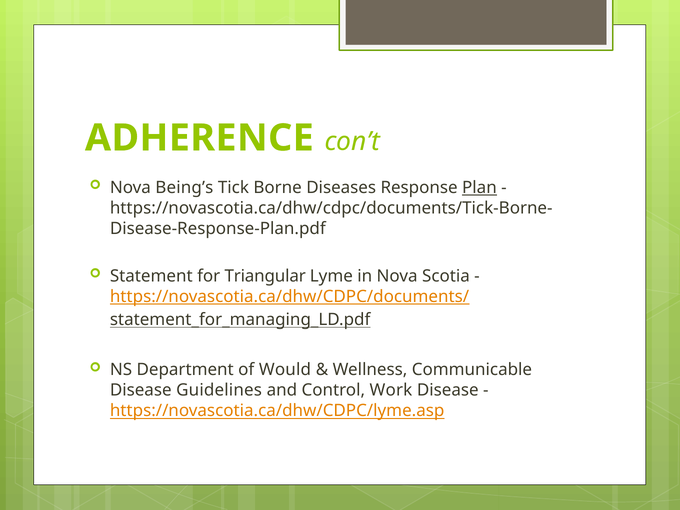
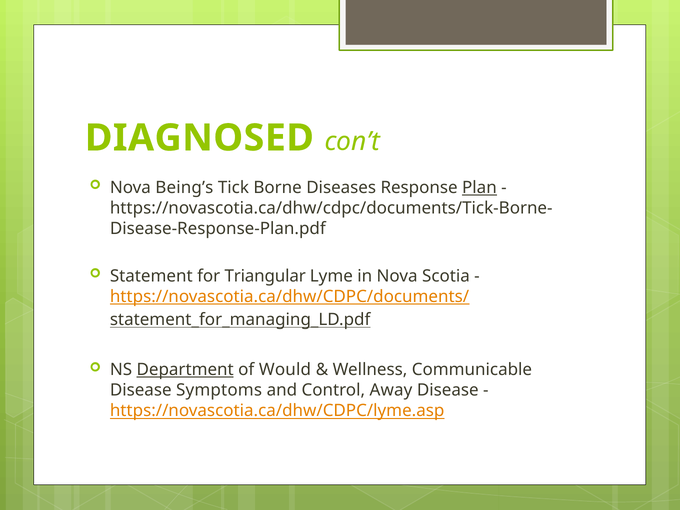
ADHERENCE: ADHERENCE -> DIAGNOSED
Department underline: none -> present
Guidelines: Guidelines -> Symptoms
Work: Work -> Away
